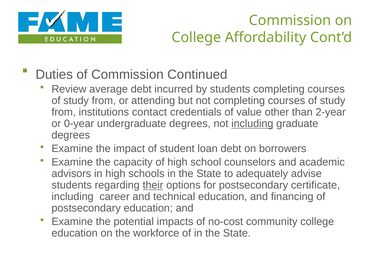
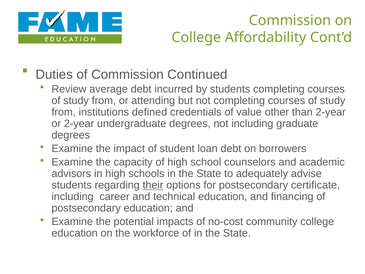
contact: contact -> defined
or 0-year: 0-year -> 2-year
including at (252, 124) underline: present -> none
